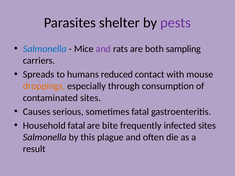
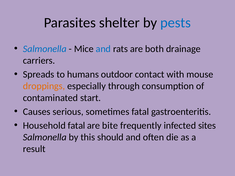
pests colour: purple -> blue
and at (103, 49) colour: purple -> blue
sampling: sampling -> drainage
reduced: reduced -> outdoor
contaminated sites: sites -> start
plague: plague -> should
